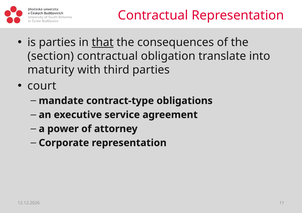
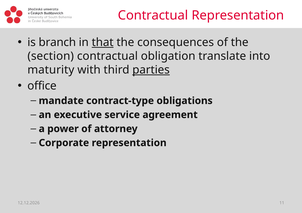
is parties: parties -> branch
parties at (151, 70) underline: none -> present
court: court -> office
